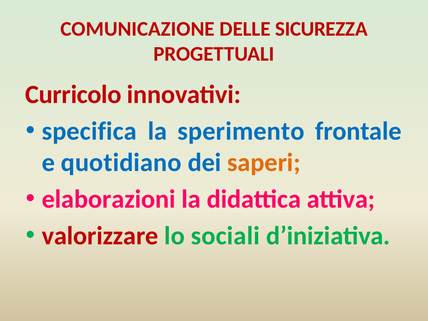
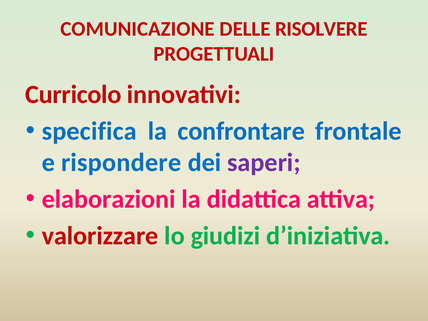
SICUREZZA: SICUREZZA -> RISOLVERE
sperimento: sperimento -> confrontare
quotidiano: quotidiano -> rispondere
saperi colour: orange -> purple
sociali: sociali -> giudizi
